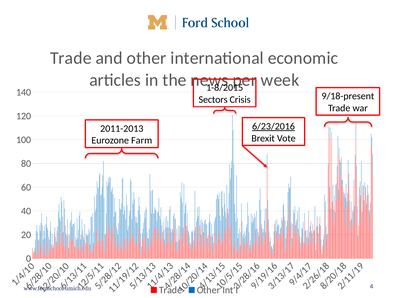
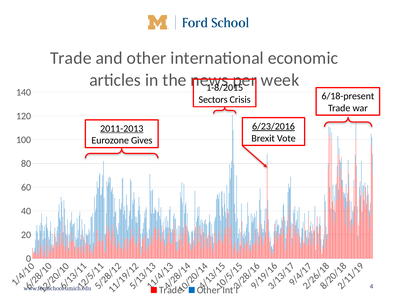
9/18-present: 9/18-present -> 6/18-present
2011-2013 underline: none -> present
Farm: Farm -> Gives
